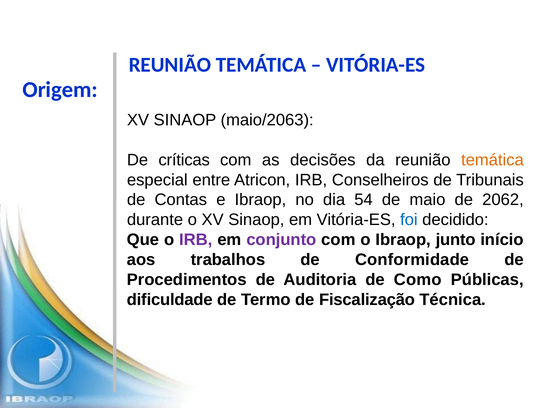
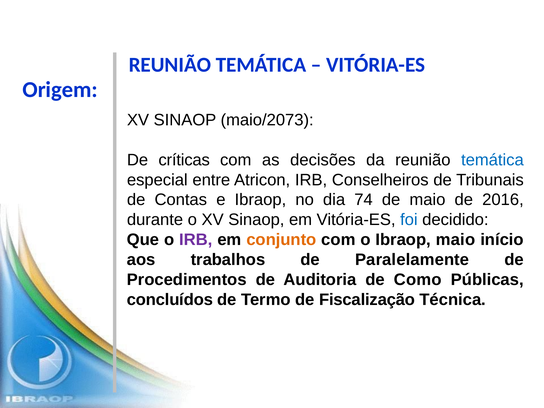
maio/2063: maio/2063 -> maio/2073
temática at (492, 160) colour: orange -> blue
54: 54 -> 74
2062: 2062 -> 2016
conjunto colour: purple -> orange
Ibraop junto: junto -> maio
Conformidade: Conformidade -> Paralelamente
dificuldade: dificuldade -> concluídos
